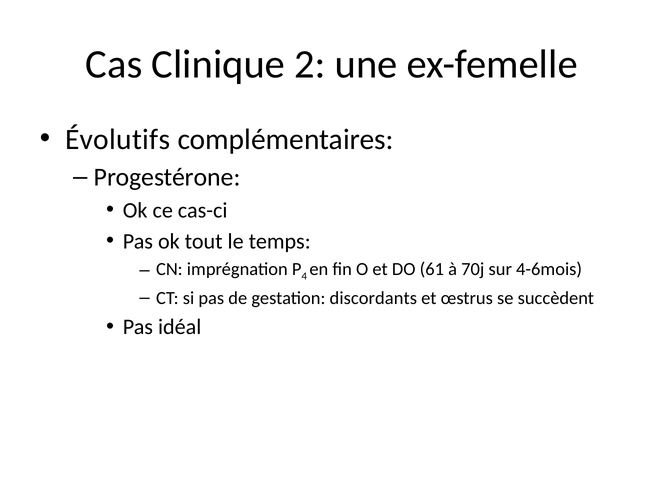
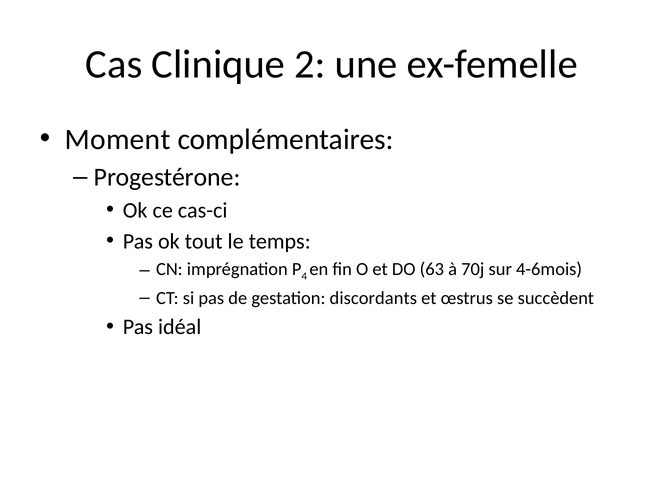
Évolutifs: Évolutifs -> Moment
61: 61 -> 63
